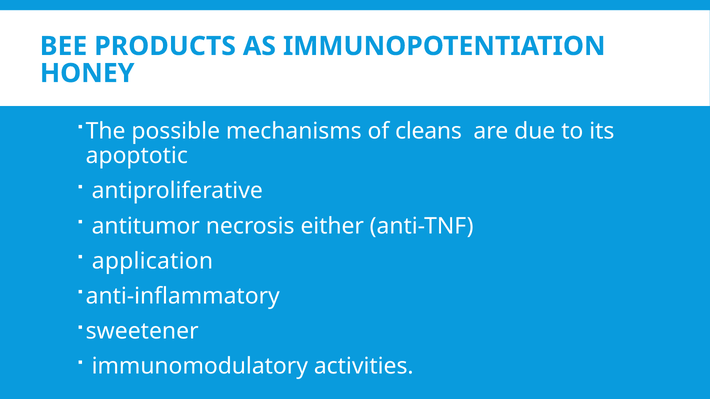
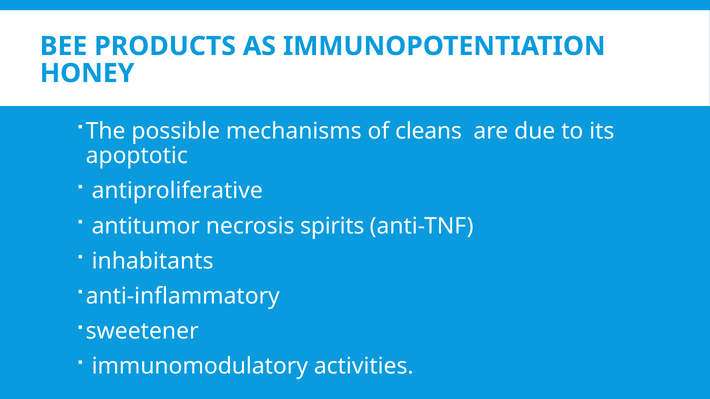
either: either -> spirits
application: application -> inhabitants
